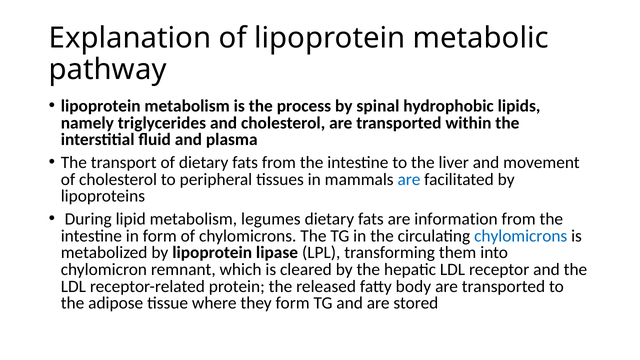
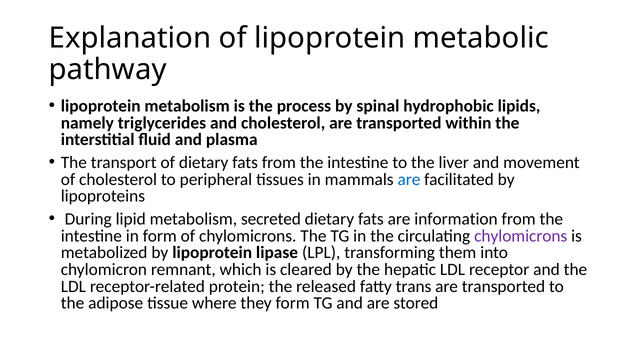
legumes: legumes -> secreted
chylomicrons at (521, 236) colour: blue -> purple
body: body -> trans
